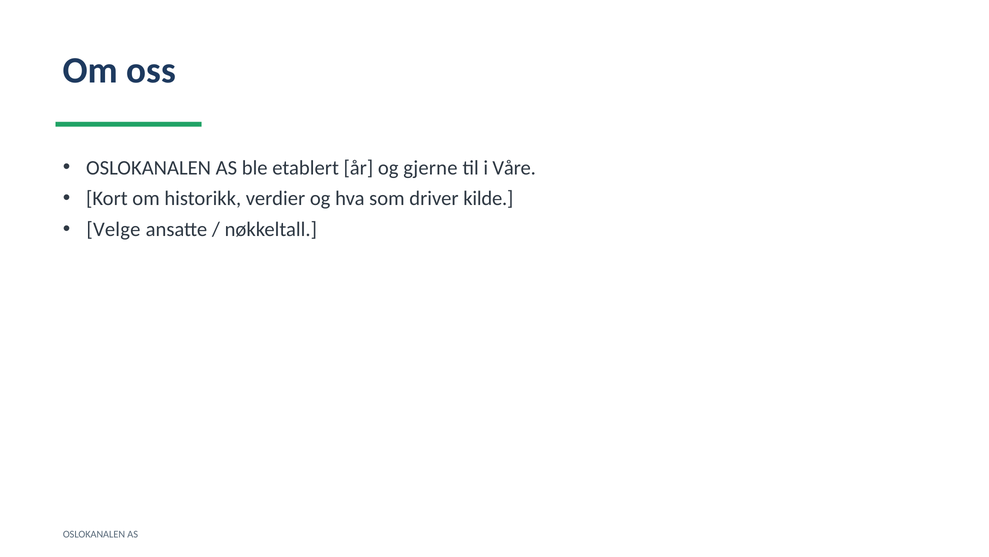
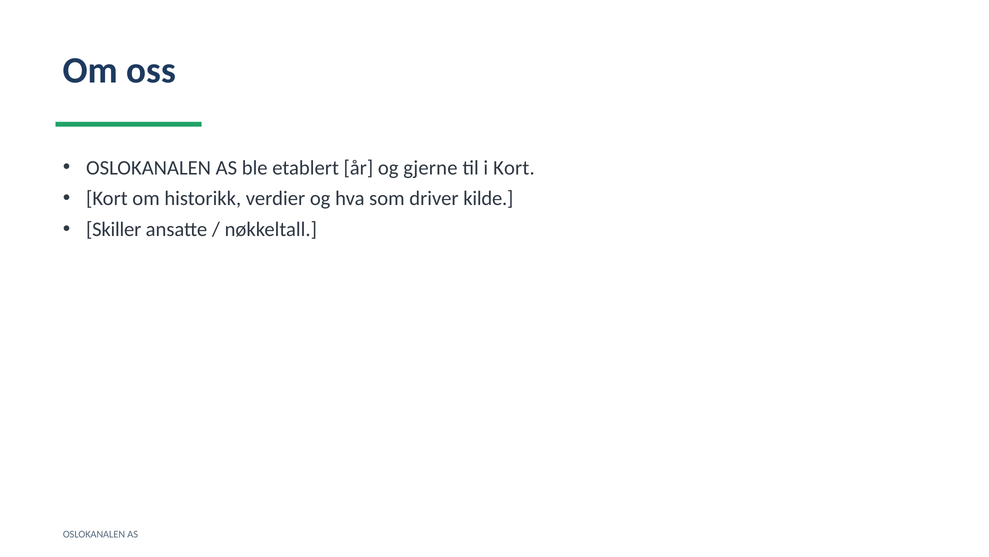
i Våre: Våre -> Kort
Velge: Velge -> Skiller
